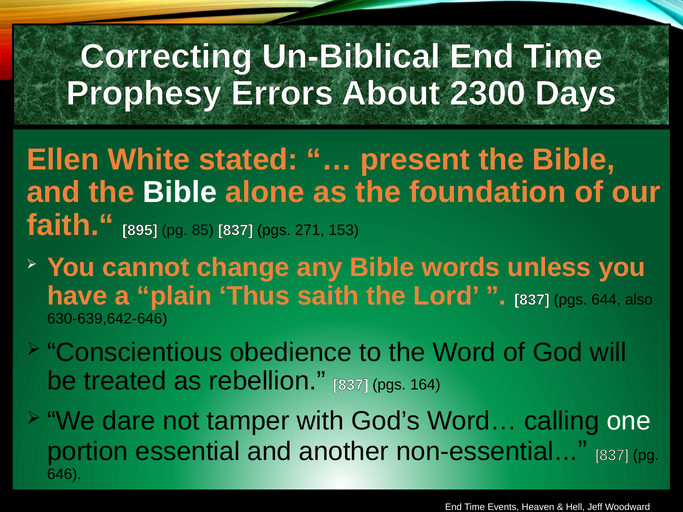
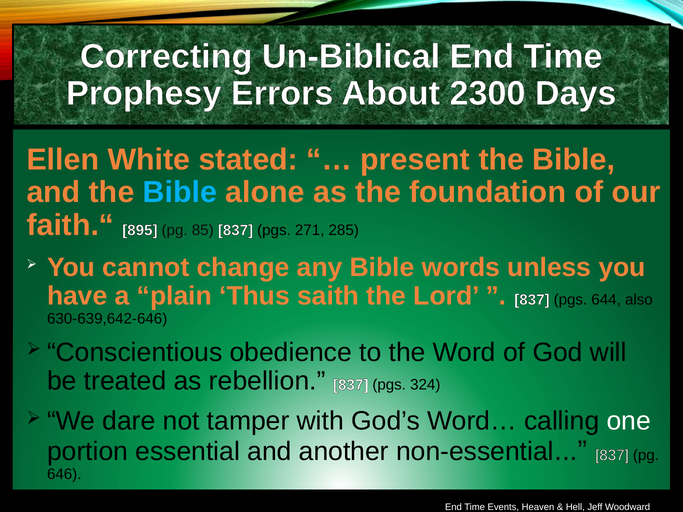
Bible at (180, 192) colour: white -> light blue
153: 153 -> 285
164: 164 -> 324
